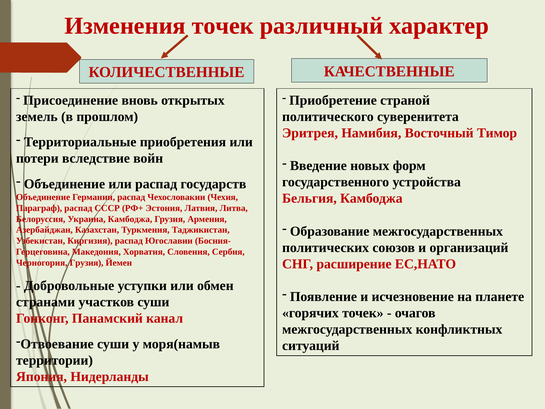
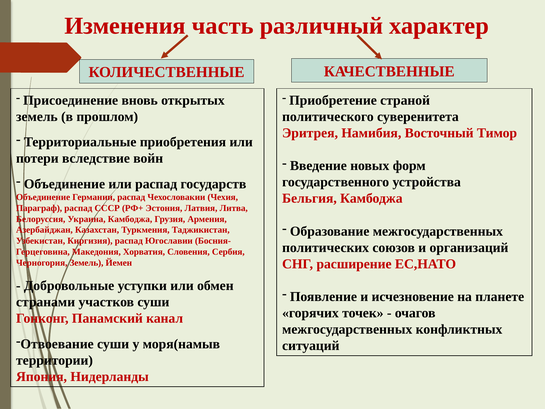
Изменения точек: точек -> часть
Черногория Грузия: Грузия -> Земель
